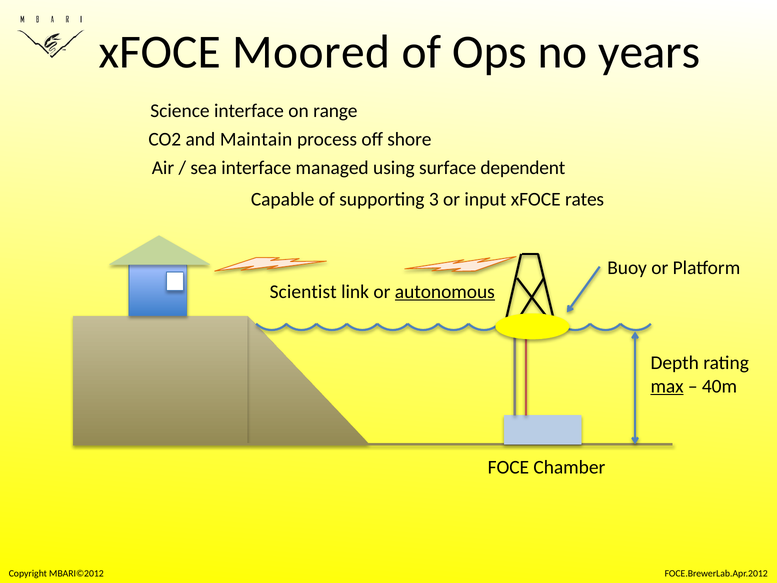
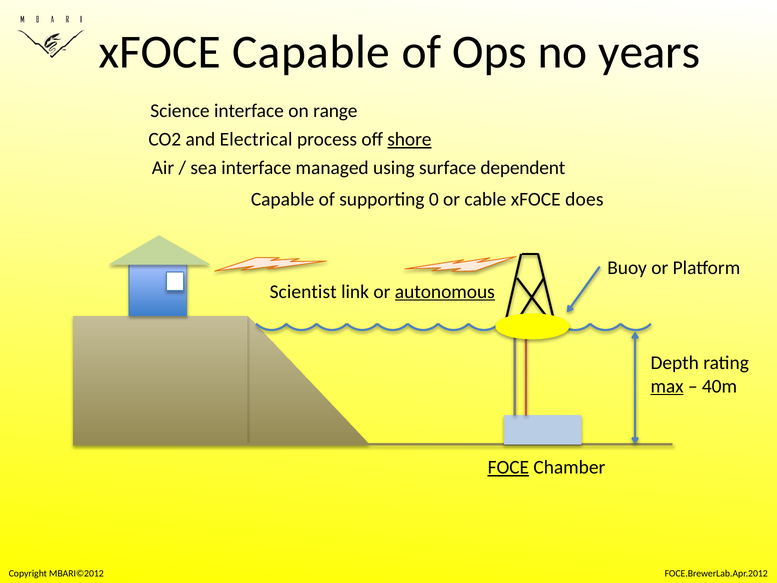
xFOCE Moored: Moored -> Capable
Maintain: Maintain -> Electrical
shore underline: none -> present
3: 3 -> 0
input: input -> cable
rates: rates -> does
FOCE underline: none -> present
